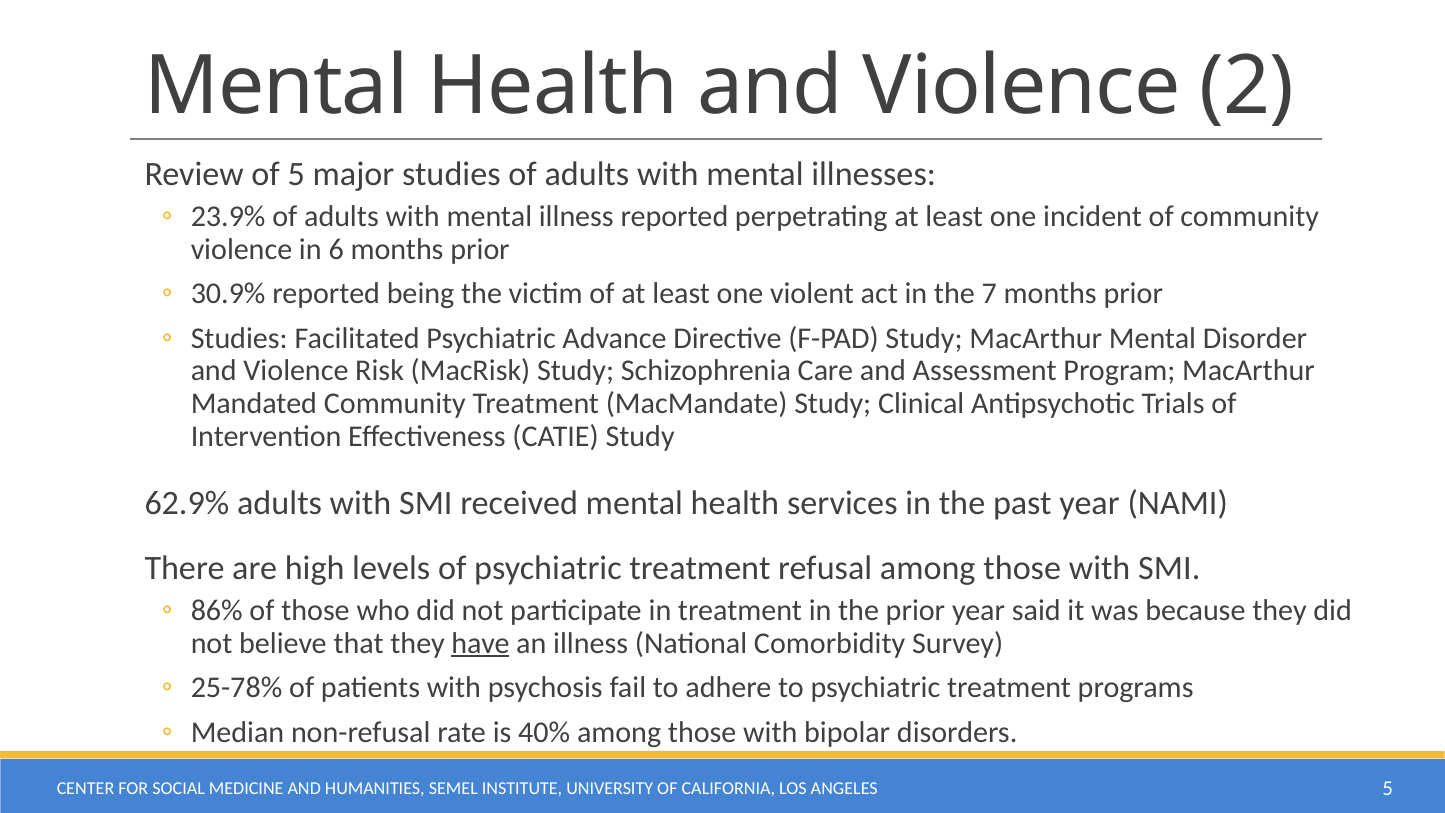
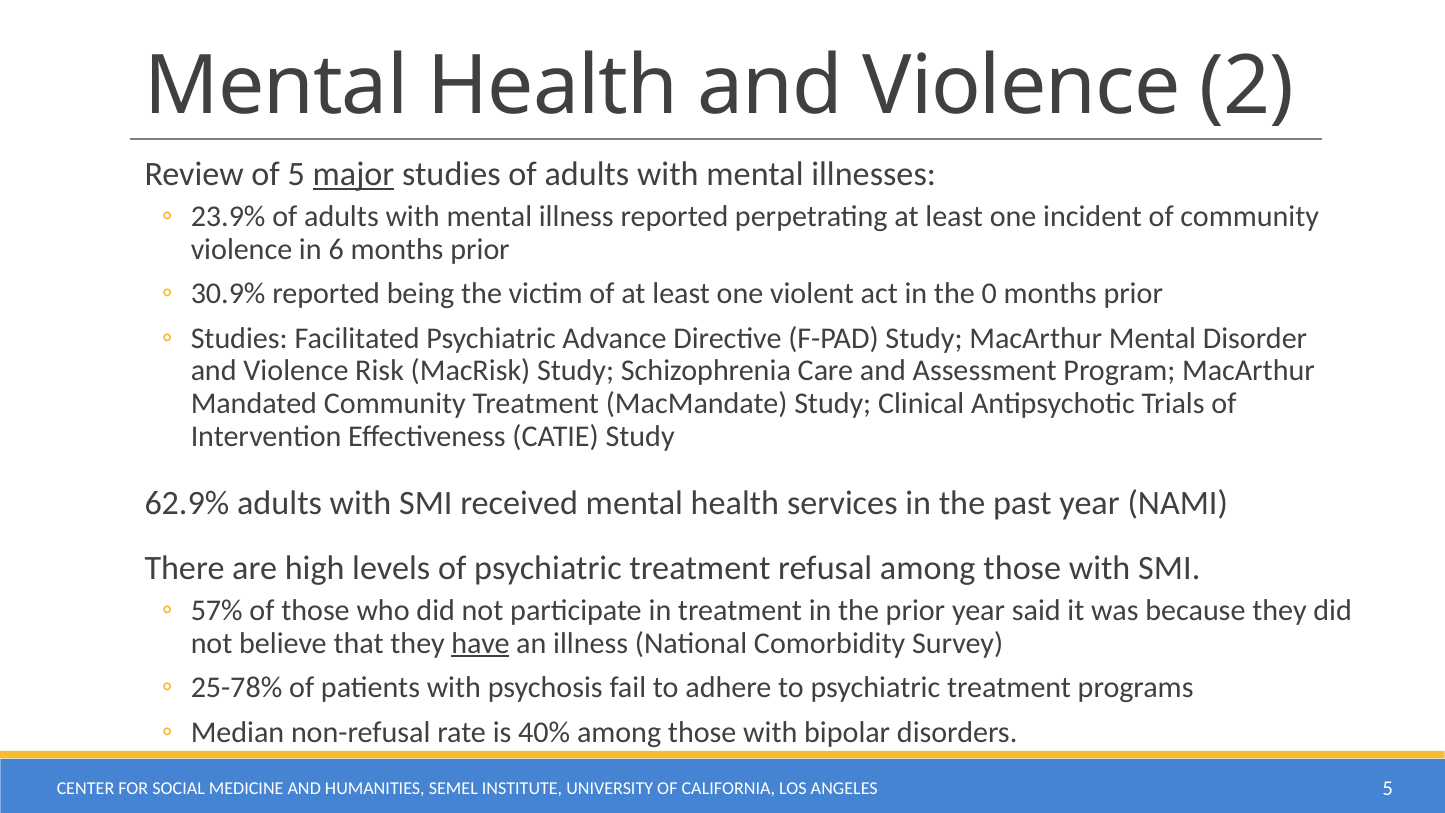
major underline: none -> present
7: 7 -> 0
86%: 86% -> 57%
